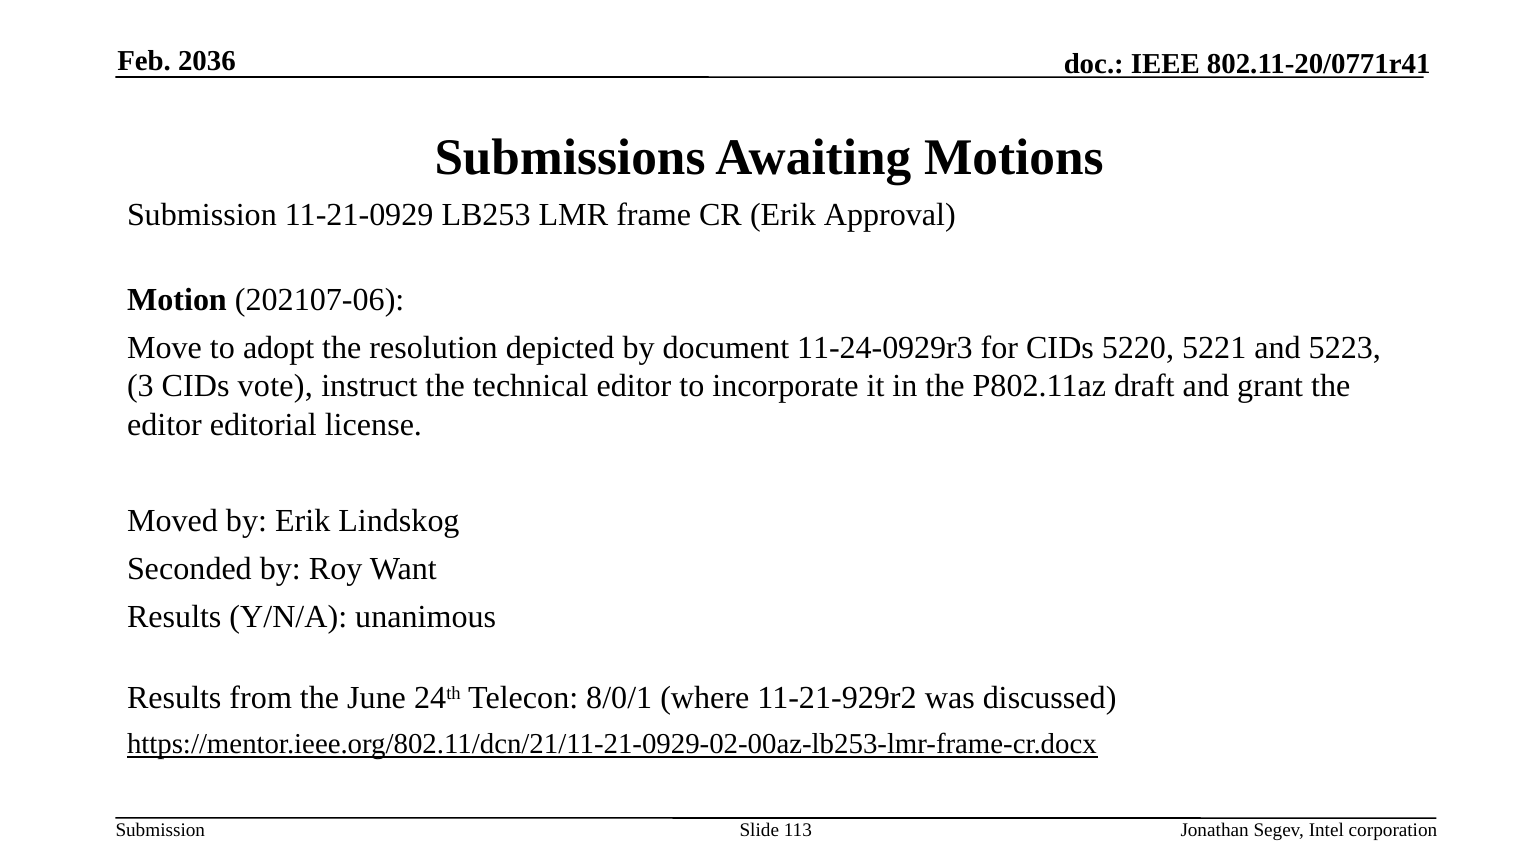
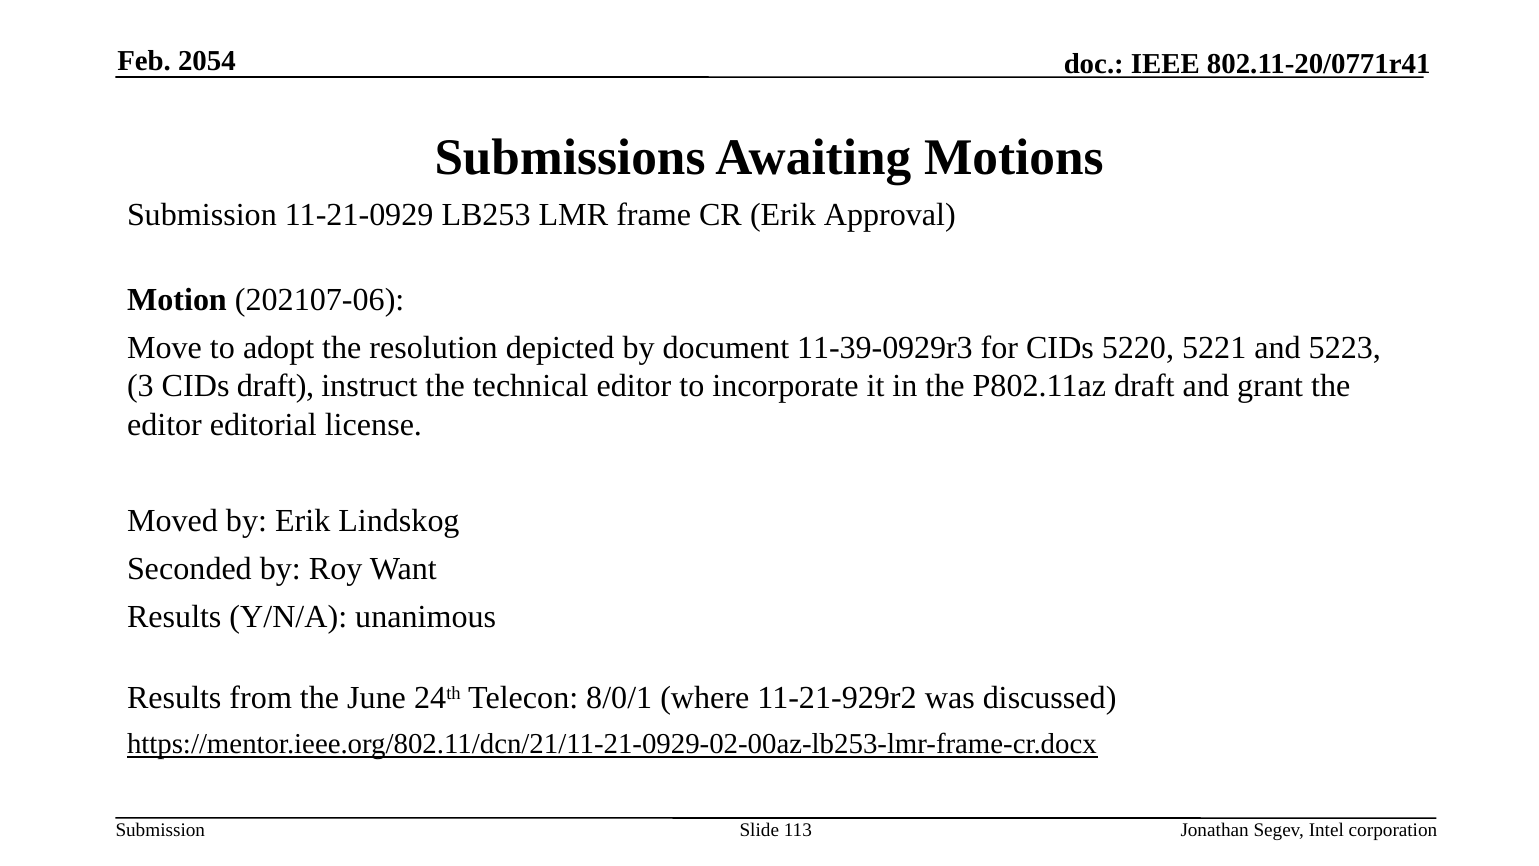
2036: 2036 -> 2054
11-24-0929r3: 11-24-0929r3 -> 11-39-0929r3
CIDs vote: vote -> draft
